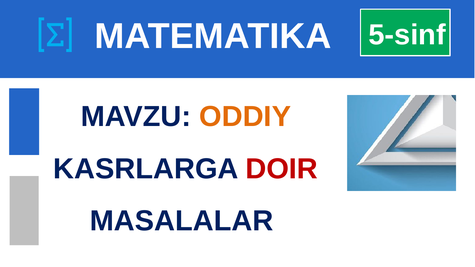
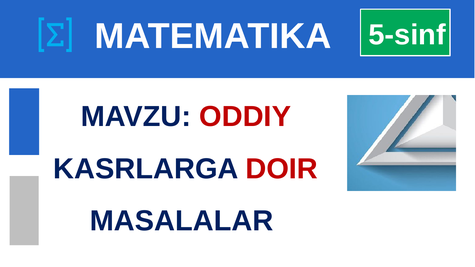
ODDIY colour: orange -> red
